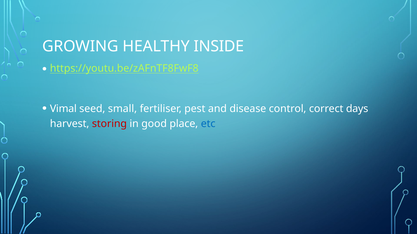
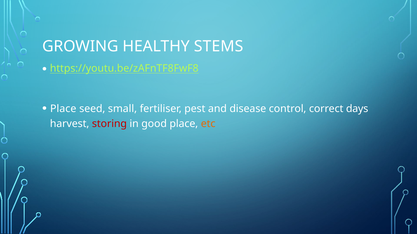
INSIDE: INSIDE -> STEMS
Vimal at (63, 109): Vimal -> Place
etc colour: blue -> orange
